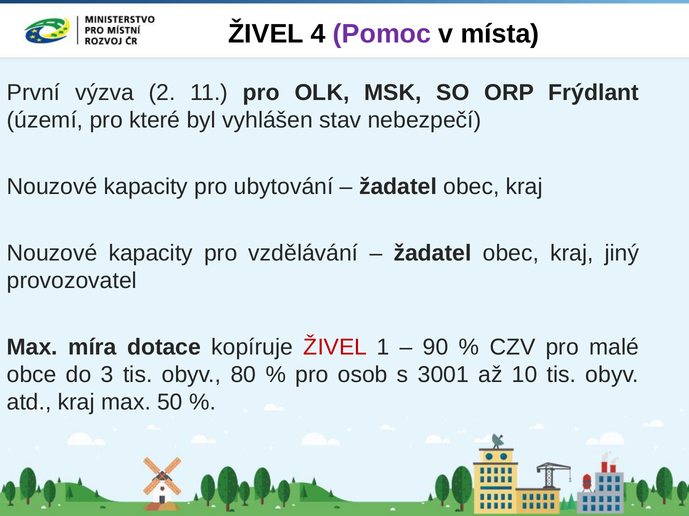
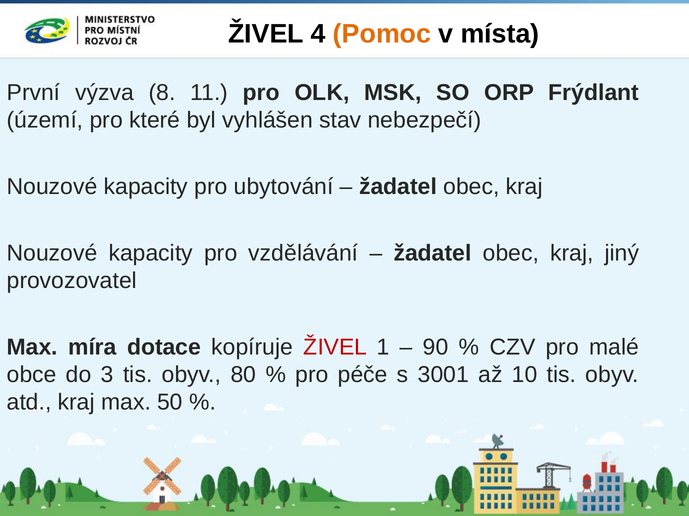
Pomoc colour: purple -> orange
2: 2 -> 8
osob: osob -> péče
